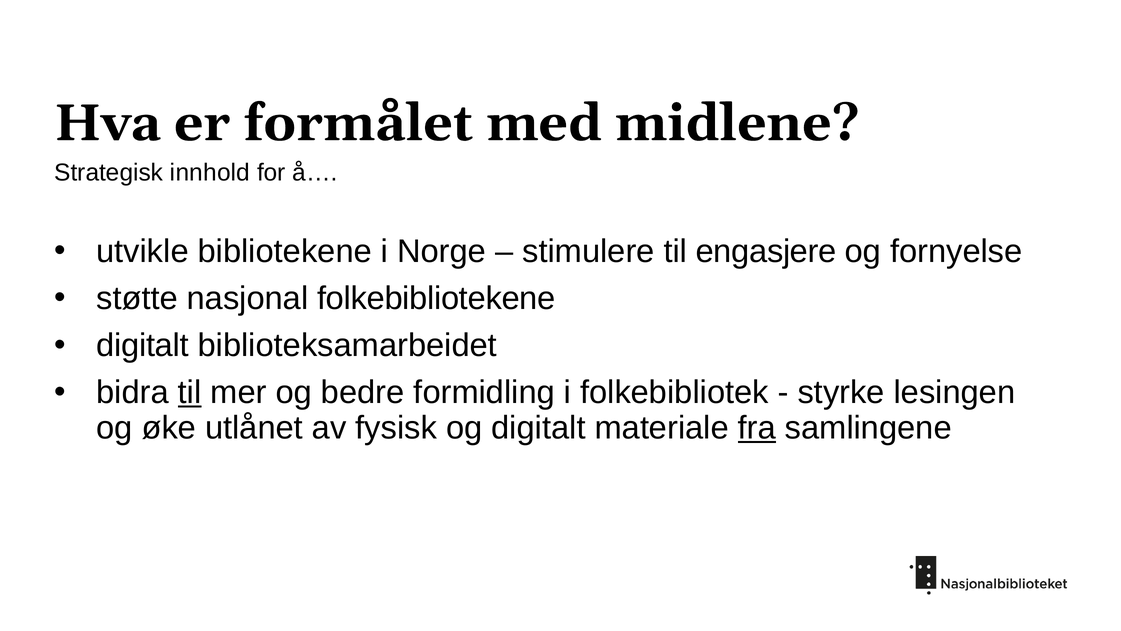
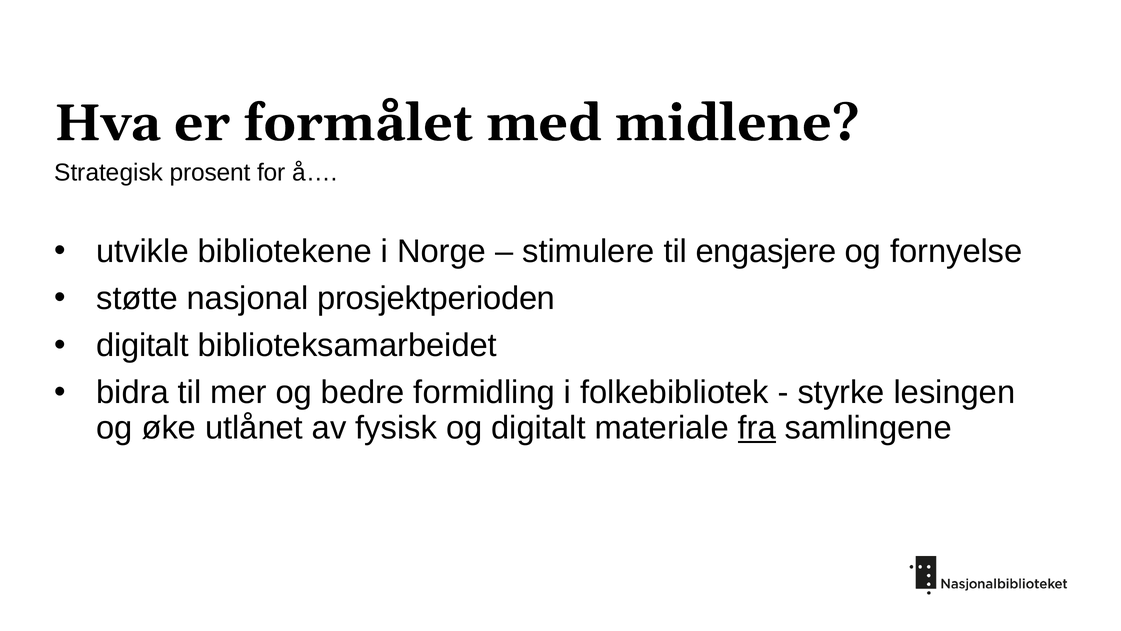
innhold: innhold -> prosent
folkebibliotekene: folkebibliotekene -> prosjektperioden
til at (190, 392) underline: present -> none
